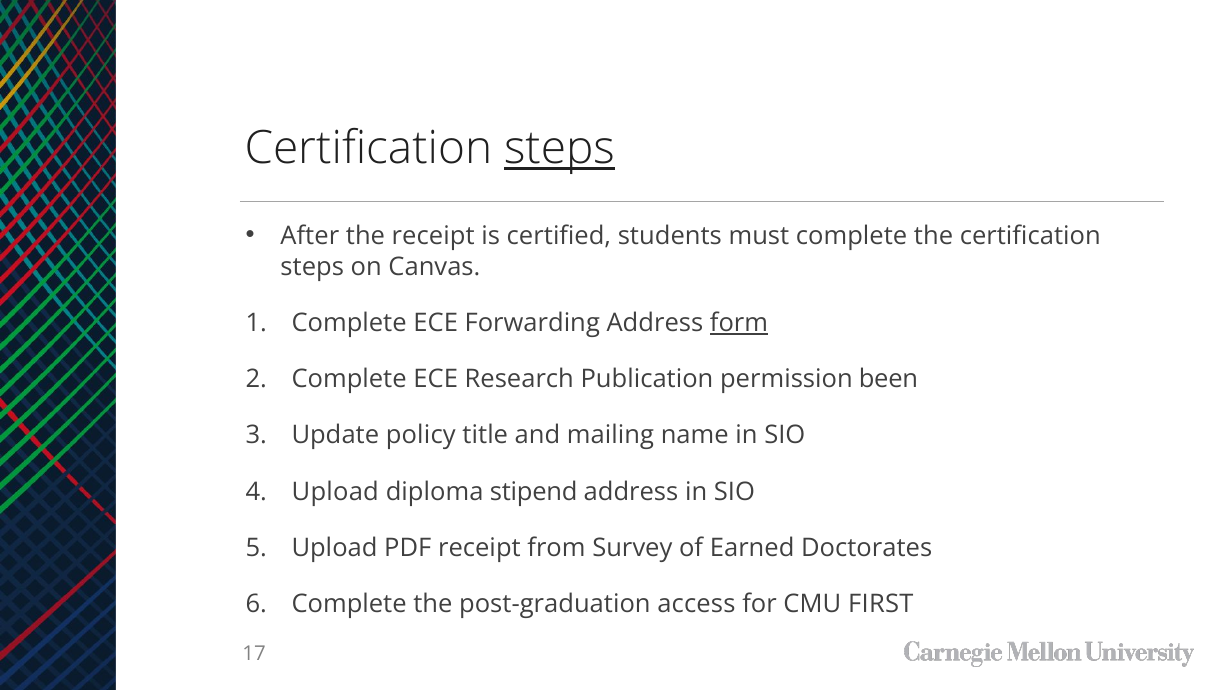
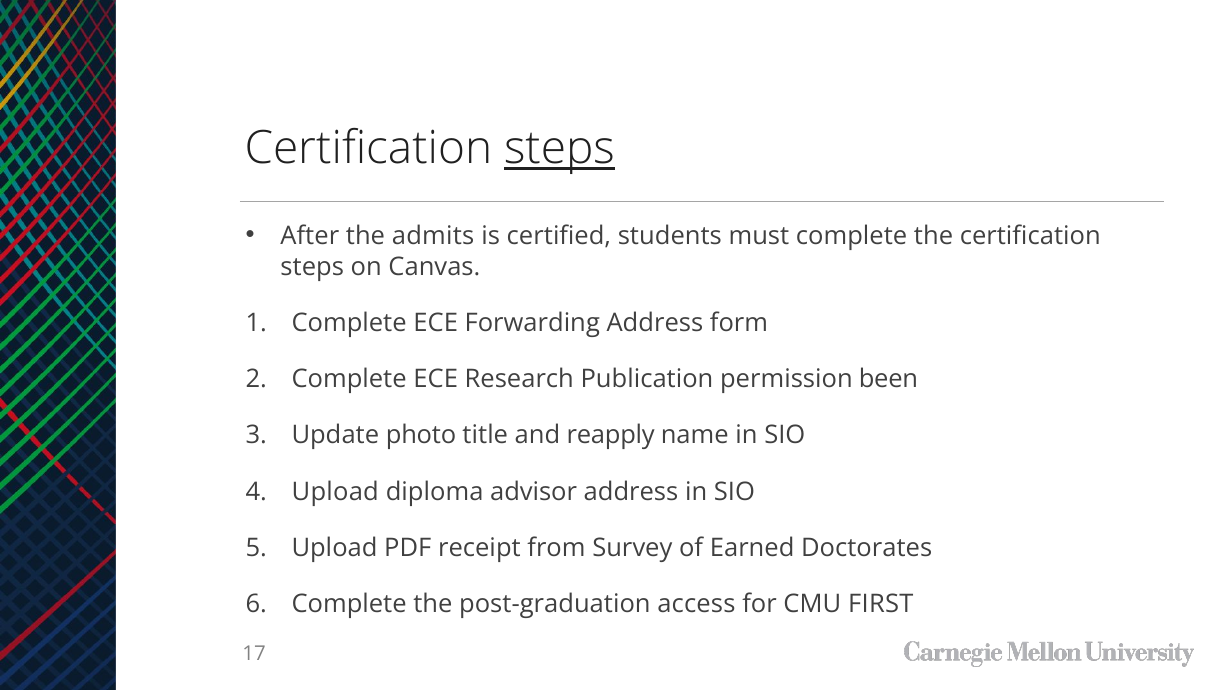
the receipt: receipt -> admits
form underline: present -> none
policy: policy -> photo
mailing: mailing -> reapply
stipend: stipend -> advisor
